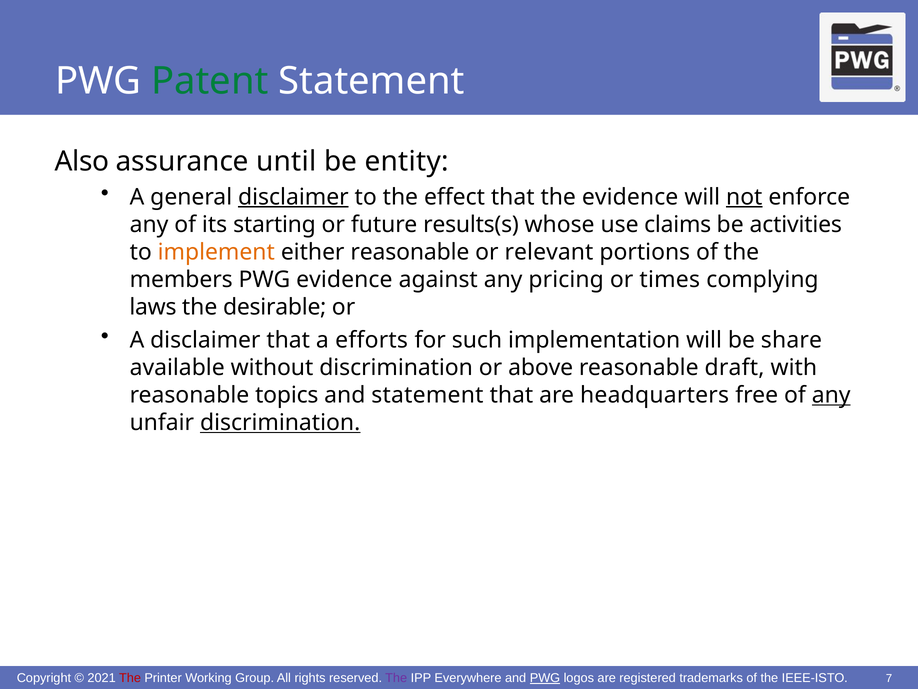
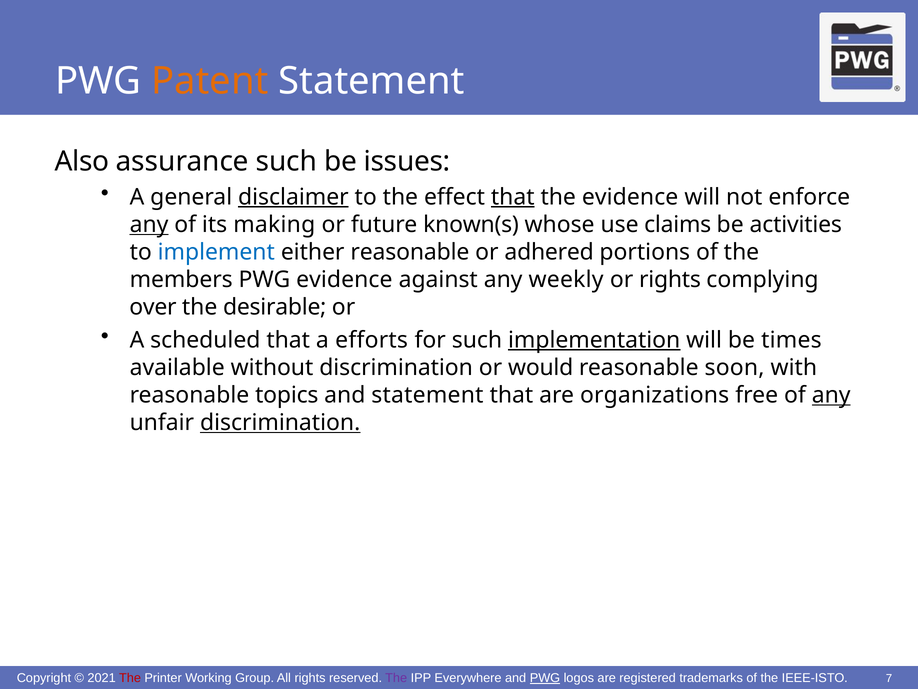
Patent colour: green -> orange
assurance until: until -> such
entity: entity -> issues
that at (513, 197) underline: none -> present
not underline: present -> none
any at (149, 224) underline: none -> present
starting: starting -> making
results(s: results(s -> known(s
implement colour: orange -> blue
relevant: relevant -> adhered
pricing: pricing -> weekly
or times: times -> rights
laws: laws -> over
A disclaimer: disclaimer -> scheduled
implementation underline: none -> present
share: share -> times
above: above -> would
draft: draft -> soon
headquarters: headquarters -> organizations
